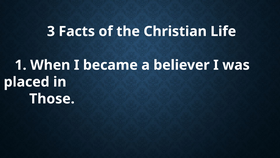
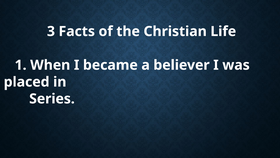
Those: Those -> Series
